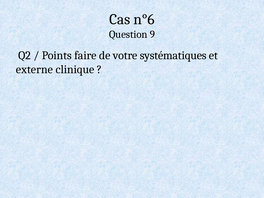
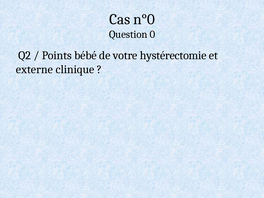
n°6: n°6 -> n°0
9: 9 -> 0
faire: faire -> bébé
systématiques: systématiques -> hystérectomie
